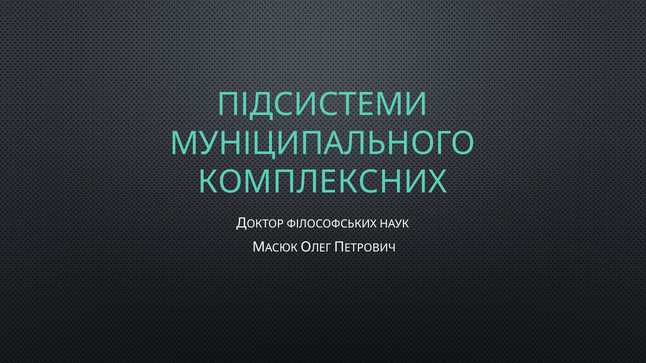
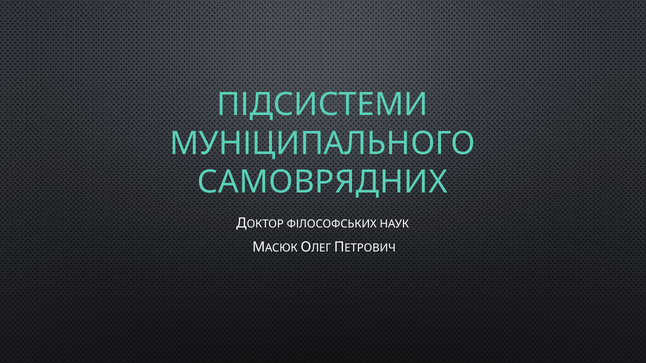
КОМПЛЕКСНИХ: КОМПЛЕКСНИХ -> САМОВРЯДНИХ
